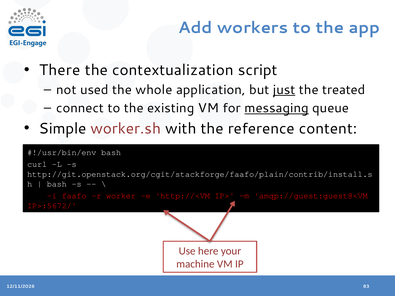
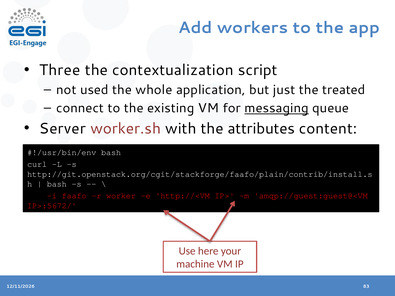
There: There -> Three
just underline: present -> none
Simple: Simple -> Server
reference: reference -> attributes
